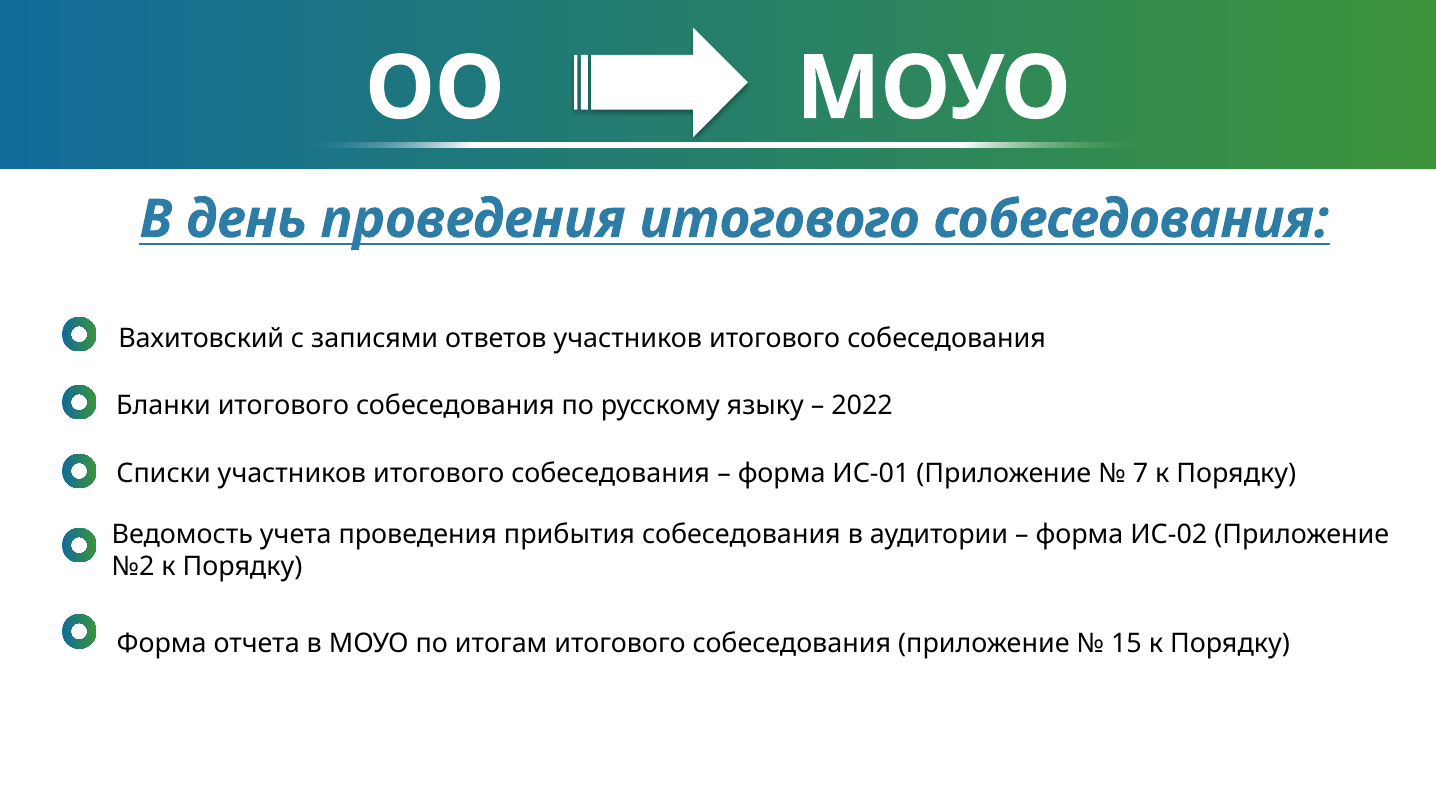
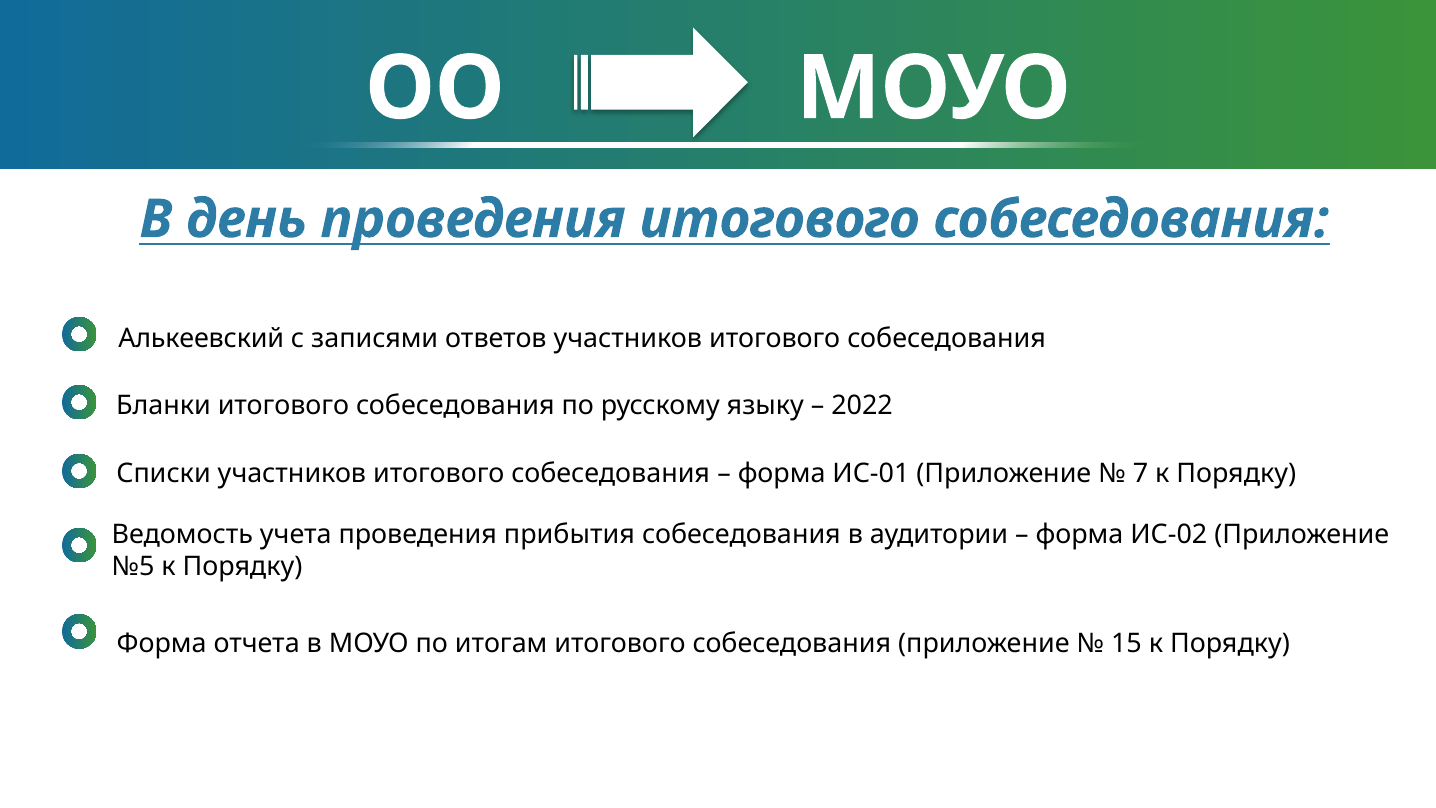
Вахитовский: Вахитовский -> Алькеевский
№2: №2 -> №5
